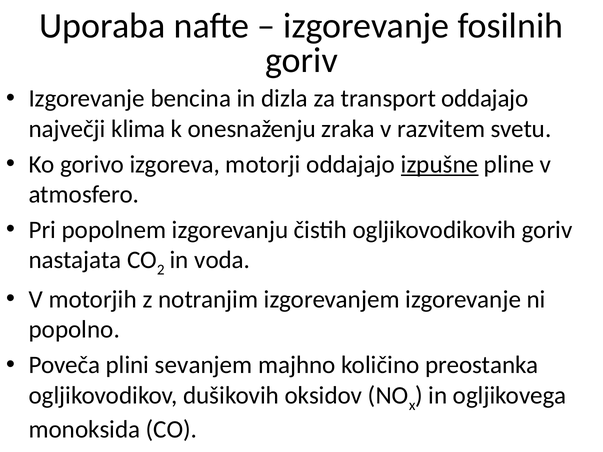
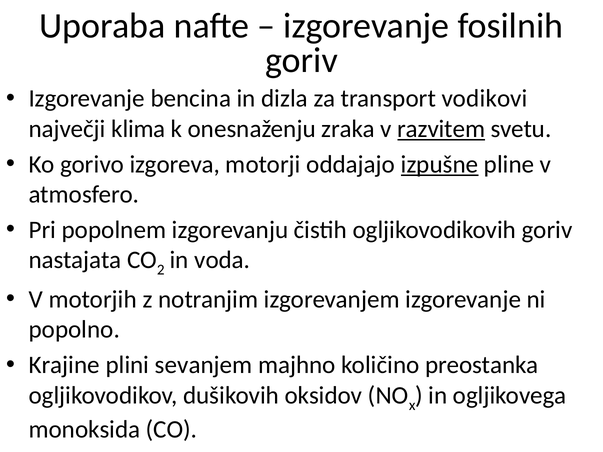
transport oddajajo: oddajajo -> vodikovi
razvitem underline: none -> present
Poveča: Poveča -> Krajine
